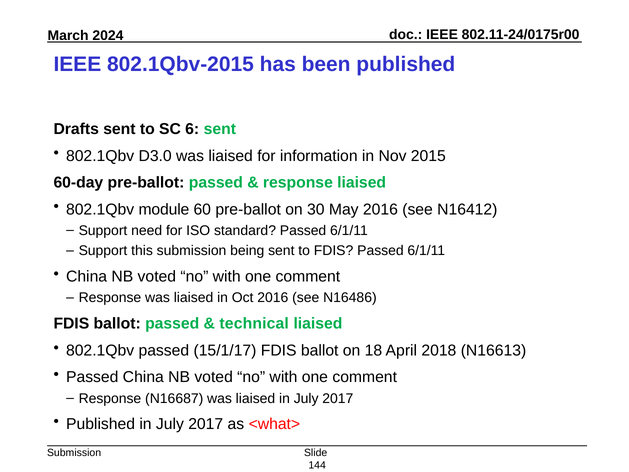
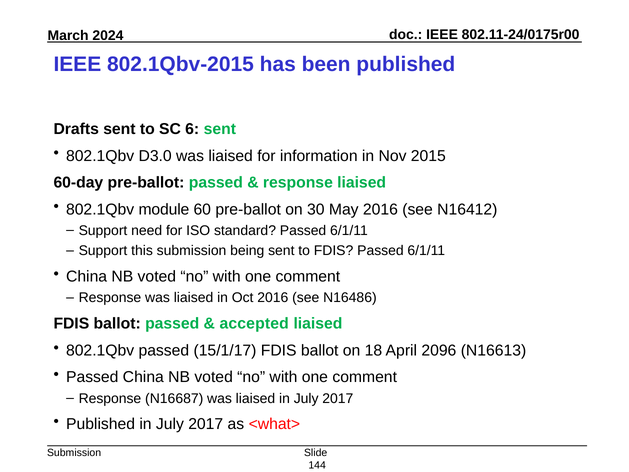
technical: technical -> accepted
2018: 2018 -> 2096
